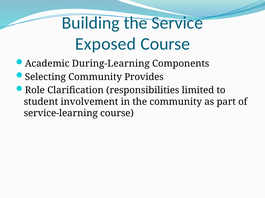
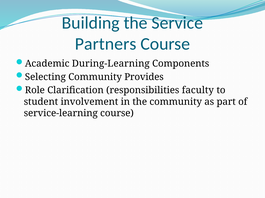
Exposed: Exposed -> Partners
limited: limited -> faculty
